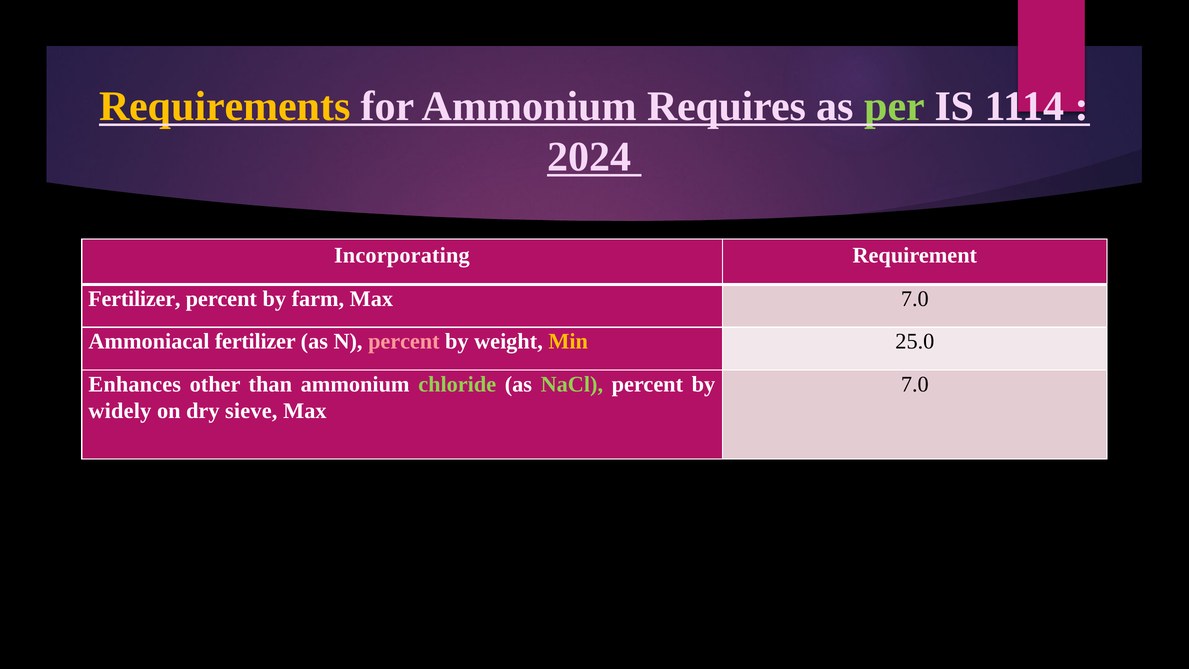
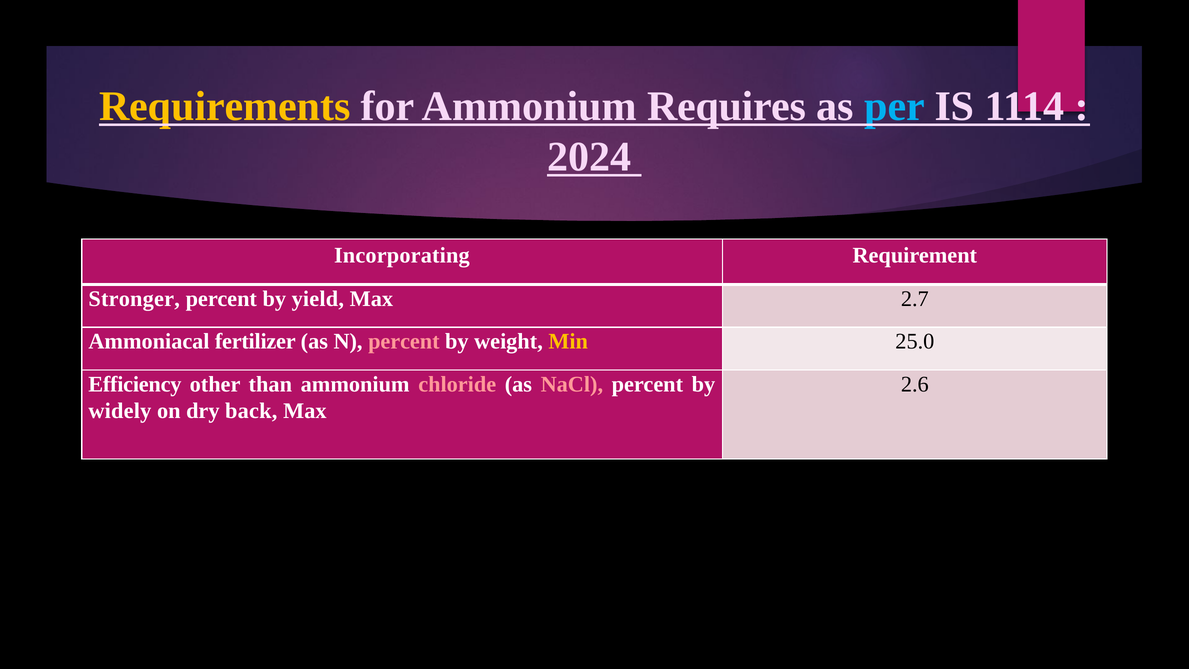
per colour: light green -> light blue
Fertilizer at (134, 299): Fertilizer -> Stronger
farm: farm -> yield
7.0 at (915, 299): 7.0 -> 2.7
Enhances: Enhances -> Efficiency
chloride colour: light green -> pink
NaCl colour: light green -> pink
7.0 at (915, 384): 7.0 -> 2.6
sieve: sieve -> back
